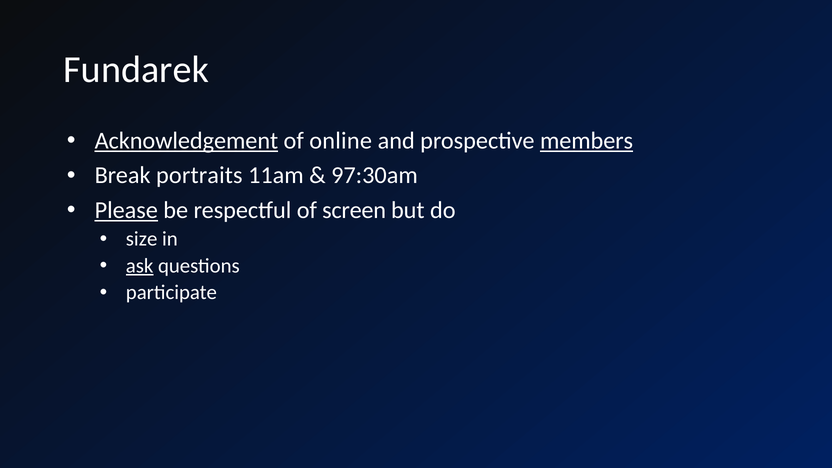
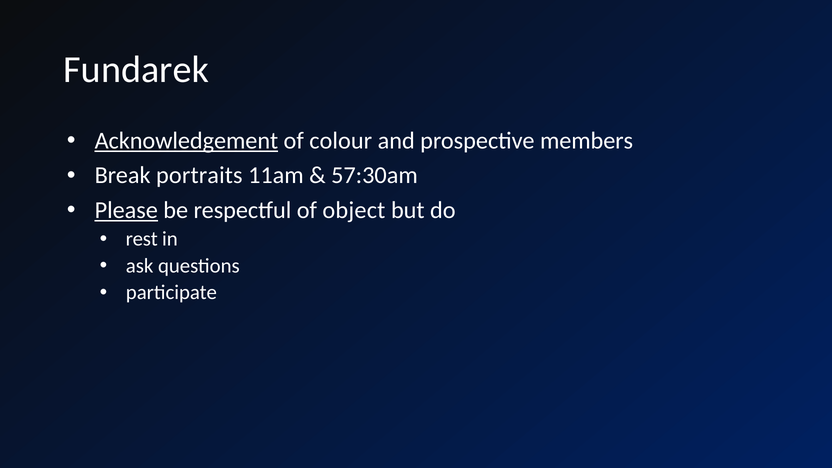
online: online -> colour
members underline: present -> none
97:30am: 97:30am -> 57:30am
screen: screen -> object
size: size -> rest
ask underline: present -> none
